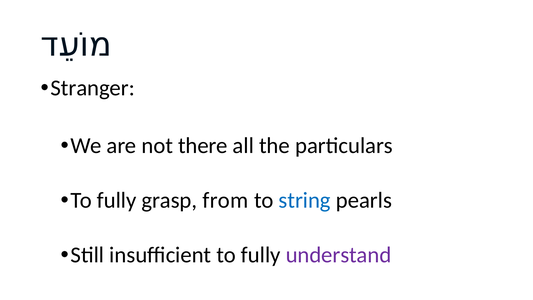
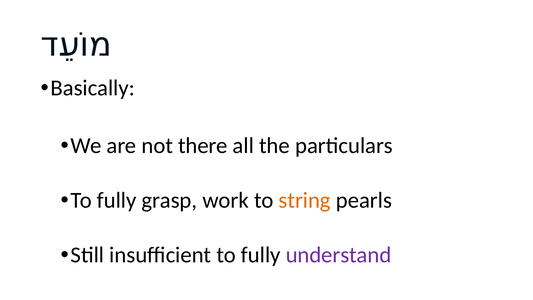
Stranger: Stranger -> Basically
from: from -> work
string colour: blue -> orange
